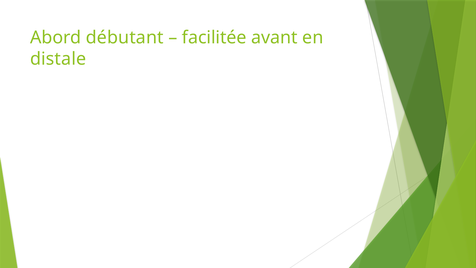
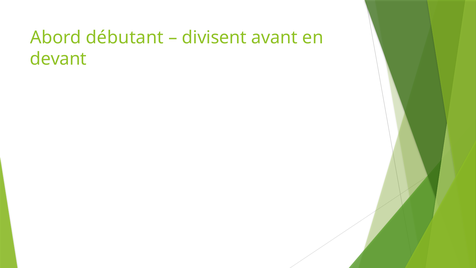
facilitée: facilitée -> divisent
distale: distale -> devant
